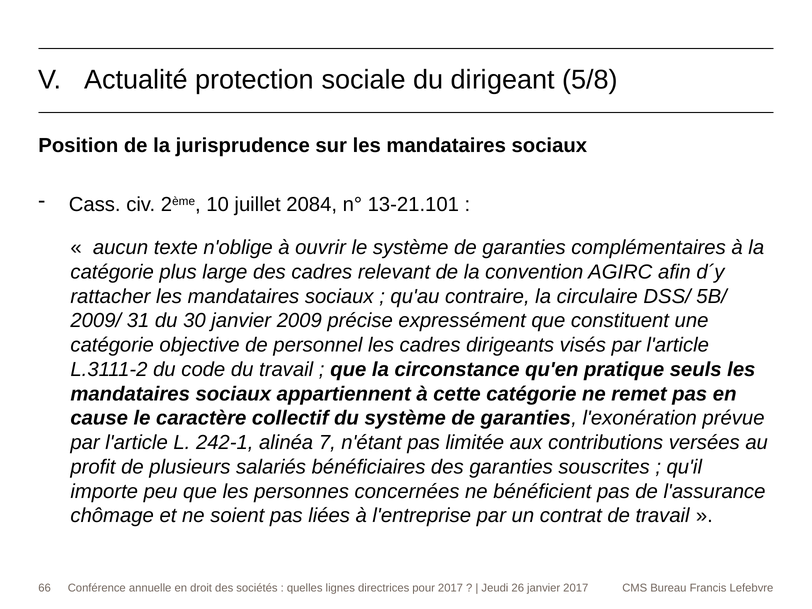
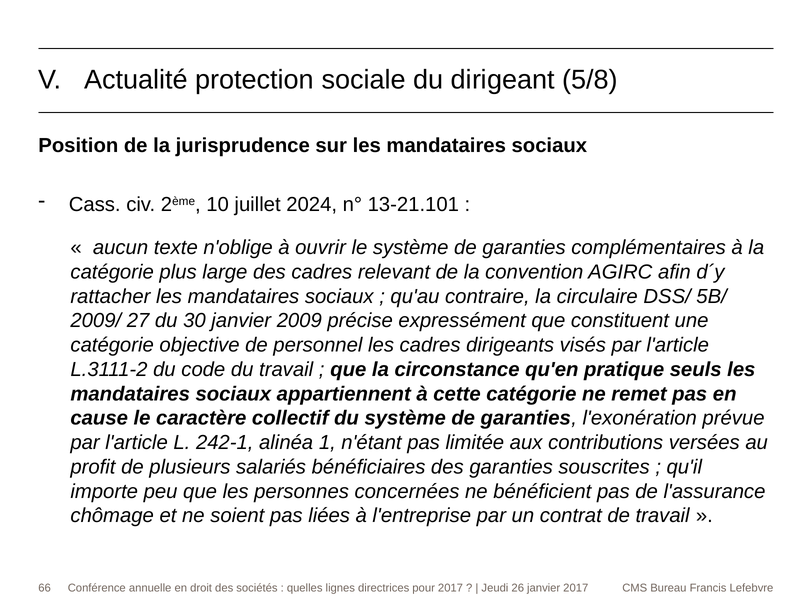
2084: 2084 -> 2024
31: 31 -> 27
7: 7 -> 1
